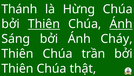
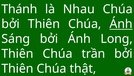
Hừng: Hừng -> Nhau
Thiên at (44, 24) underline: present -> none
Cháy: Cháy -> Long
